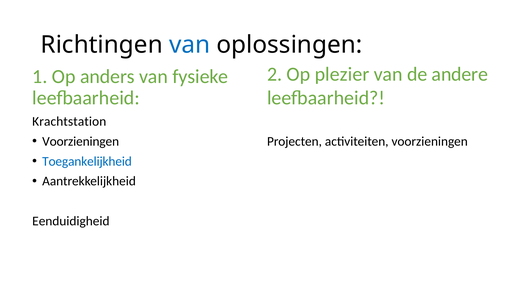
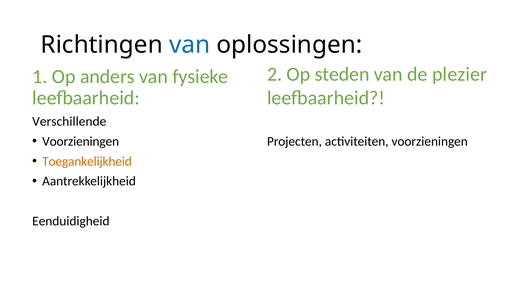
plezier: plezier -> steden
andere: andere -> plezier
Krachtstation: Krachtstation -> Verschillende
Toegankelijkheid colour: blue -> orange
